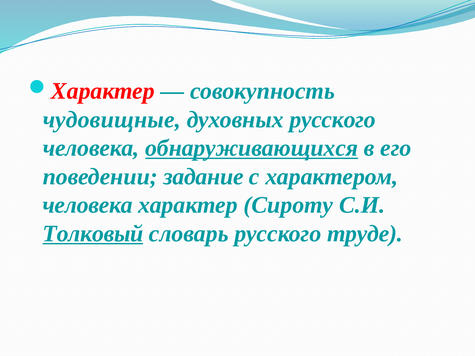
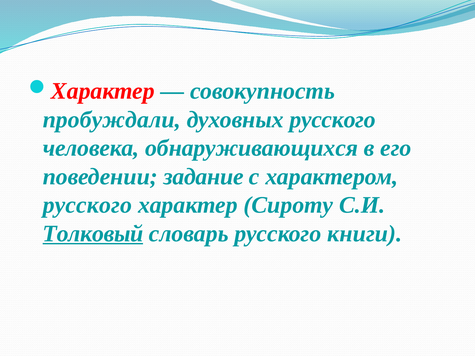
чудовищные: чудовищные -> пробуждали
обнаруживающихся underline: present -> none
человека at (88, 205): человека -> русского
труде: труде -> книги
